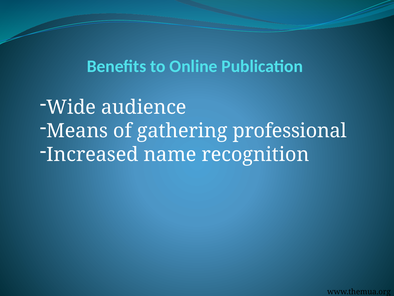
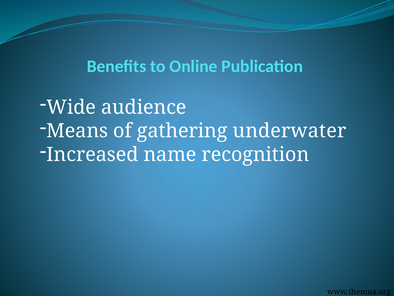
professional: professional -> underwater
